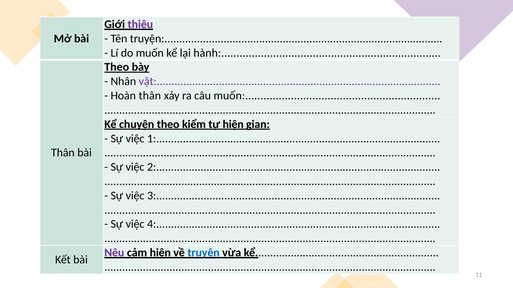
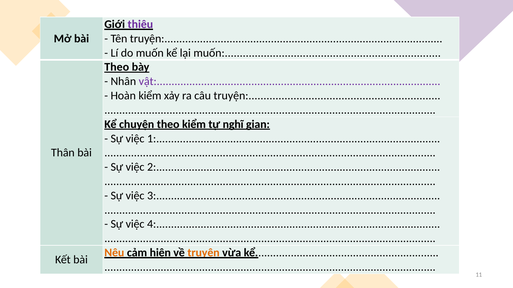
lại hành: hành -> muốn
Hoàn thân: thân -> kiểm
câu muốn: muốn -> truyện
tự hiện: hiện -> nghĩ
Nêu colour: purple -> orange
truyện at (204, 253) colour: blue -> orange
